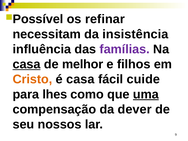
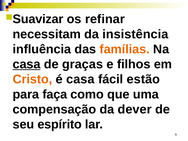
Possível: Possível -> Suavizar
famílias colour: purple -> orange
melhor: melhor -> graças
cuide: cuide -> estão
lhes: lhes -> faça
uma underline: present -> none
nossos: nossos -> espírito
